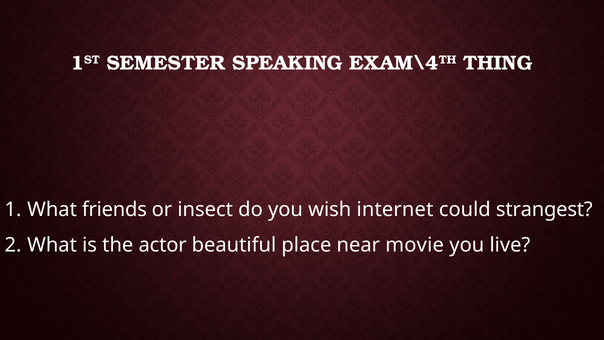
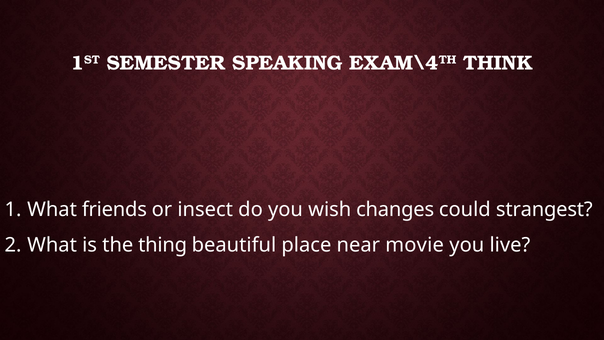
THING: THING -> THINK
internet: internet -> changes
actor: actor -> thing
